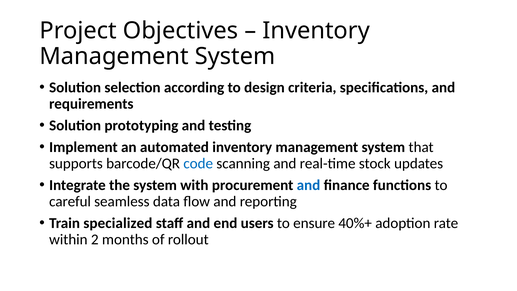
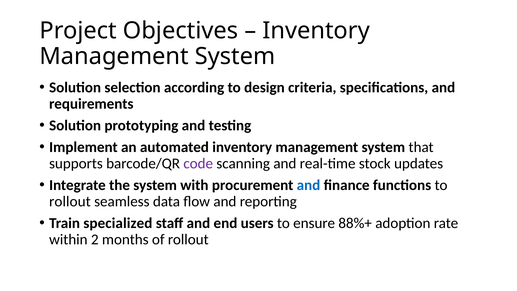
code colour: blue -> purple
careful at (70, 201): careful -> rollout
40%+: 40%+ -> 88%+
